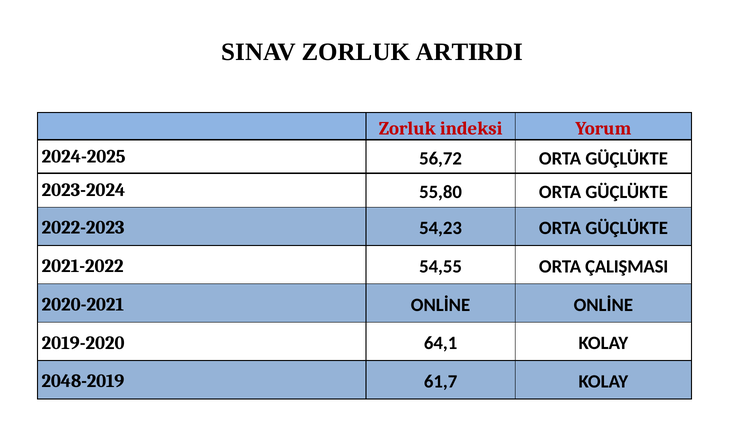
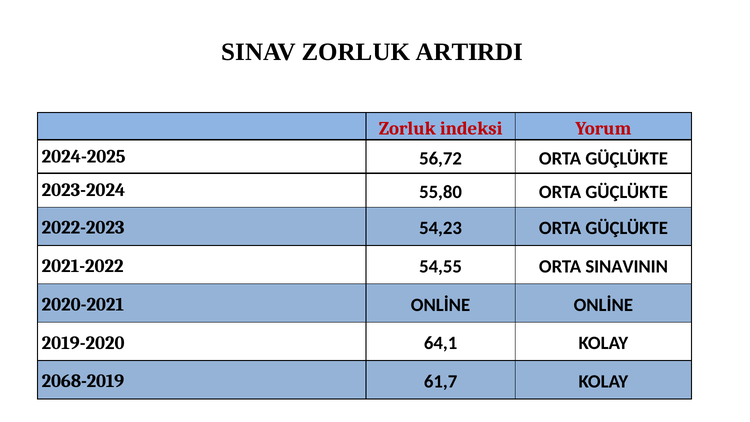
ÇALIŞMASI: ÇALIŞMASI -> SINAVININ
2048-2019: 2048-2019 -> 2068-2019
